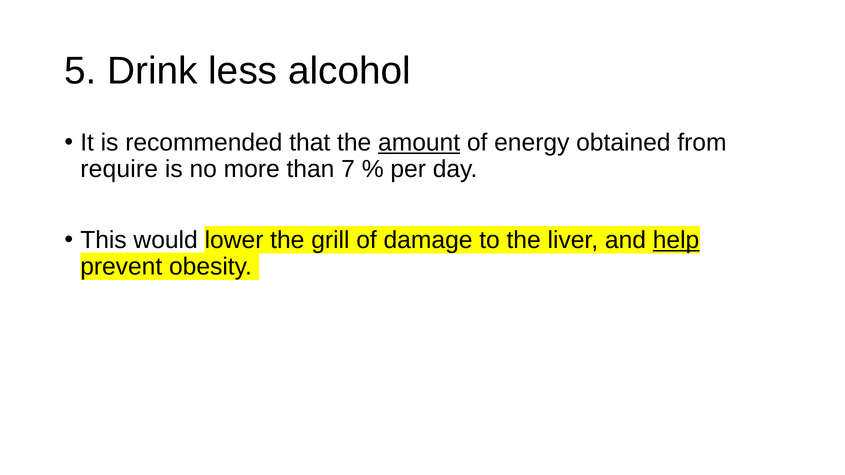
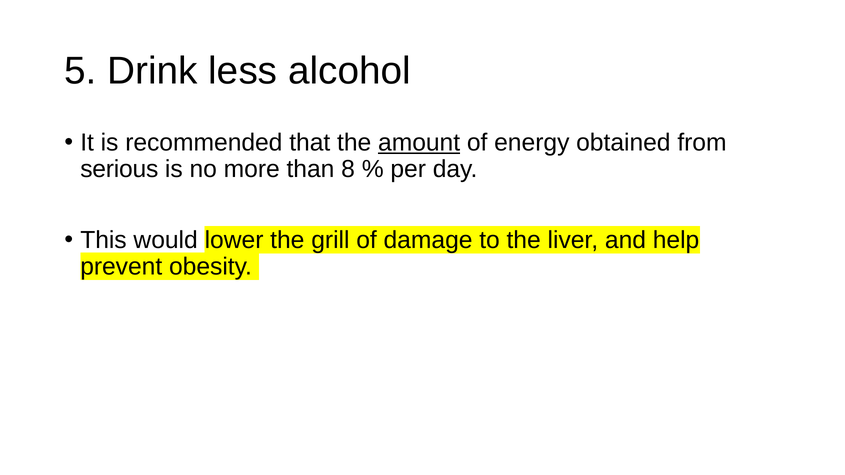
require: require -> serious
7: 7 -> 8
help underline: present -> none
